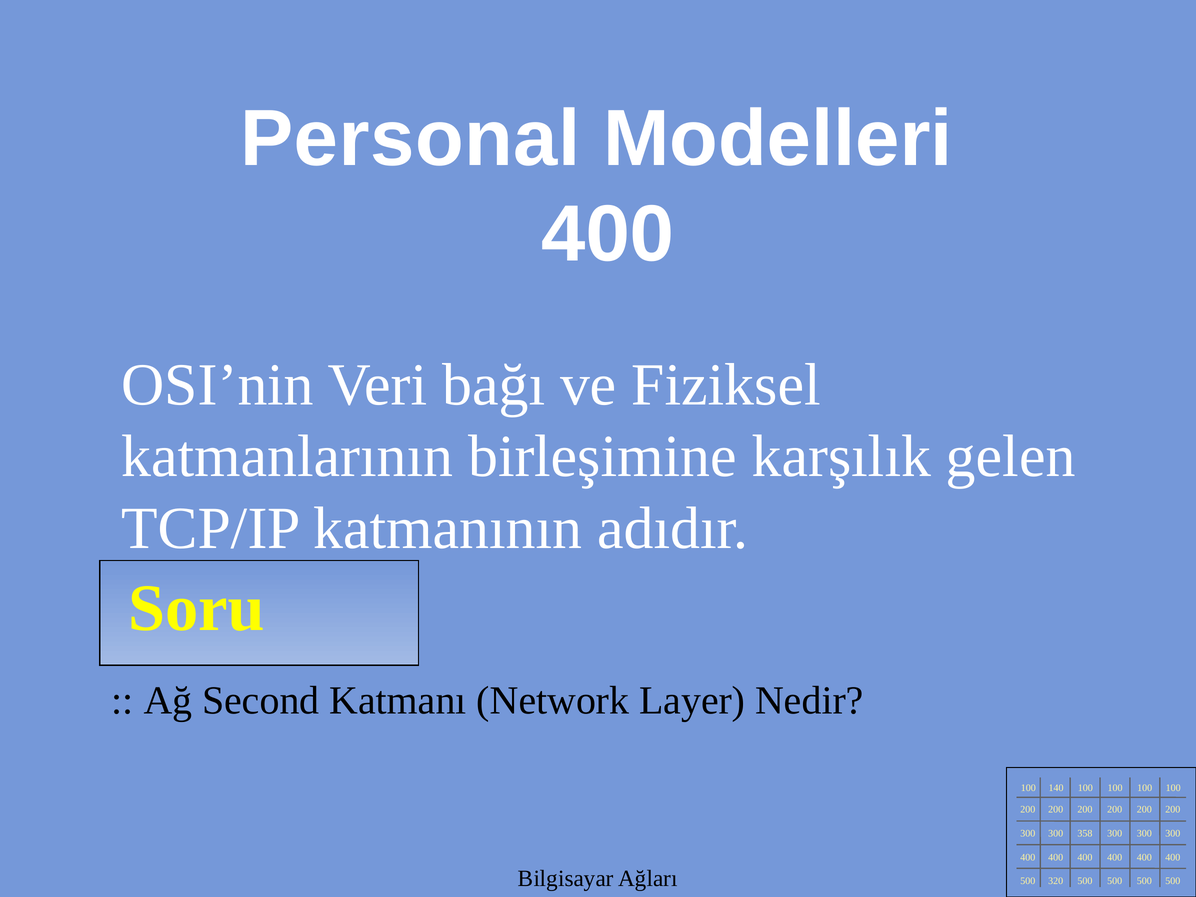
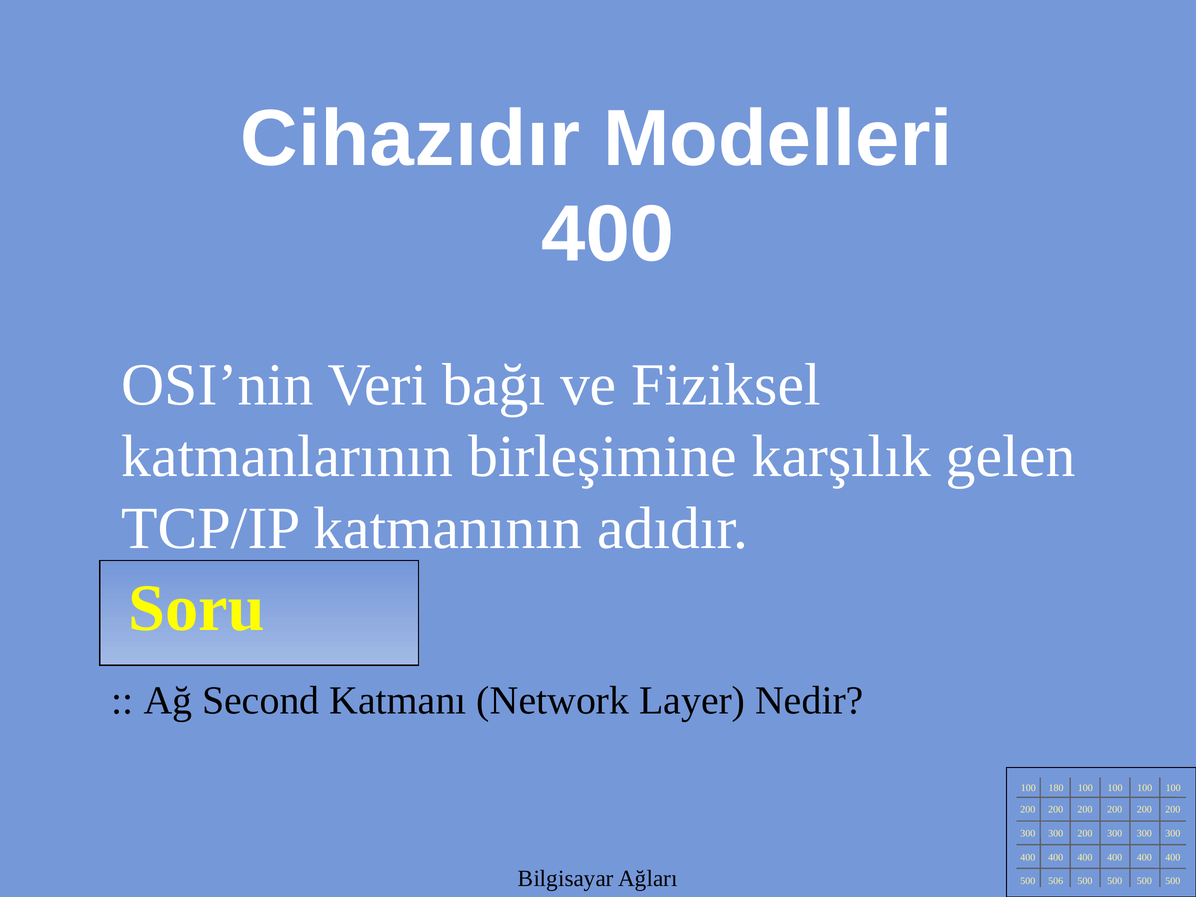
Personal: Personal -> Cihazıdır
140: 140 -> 180
300 358: 358 -> 200
320: 320 -> 506
